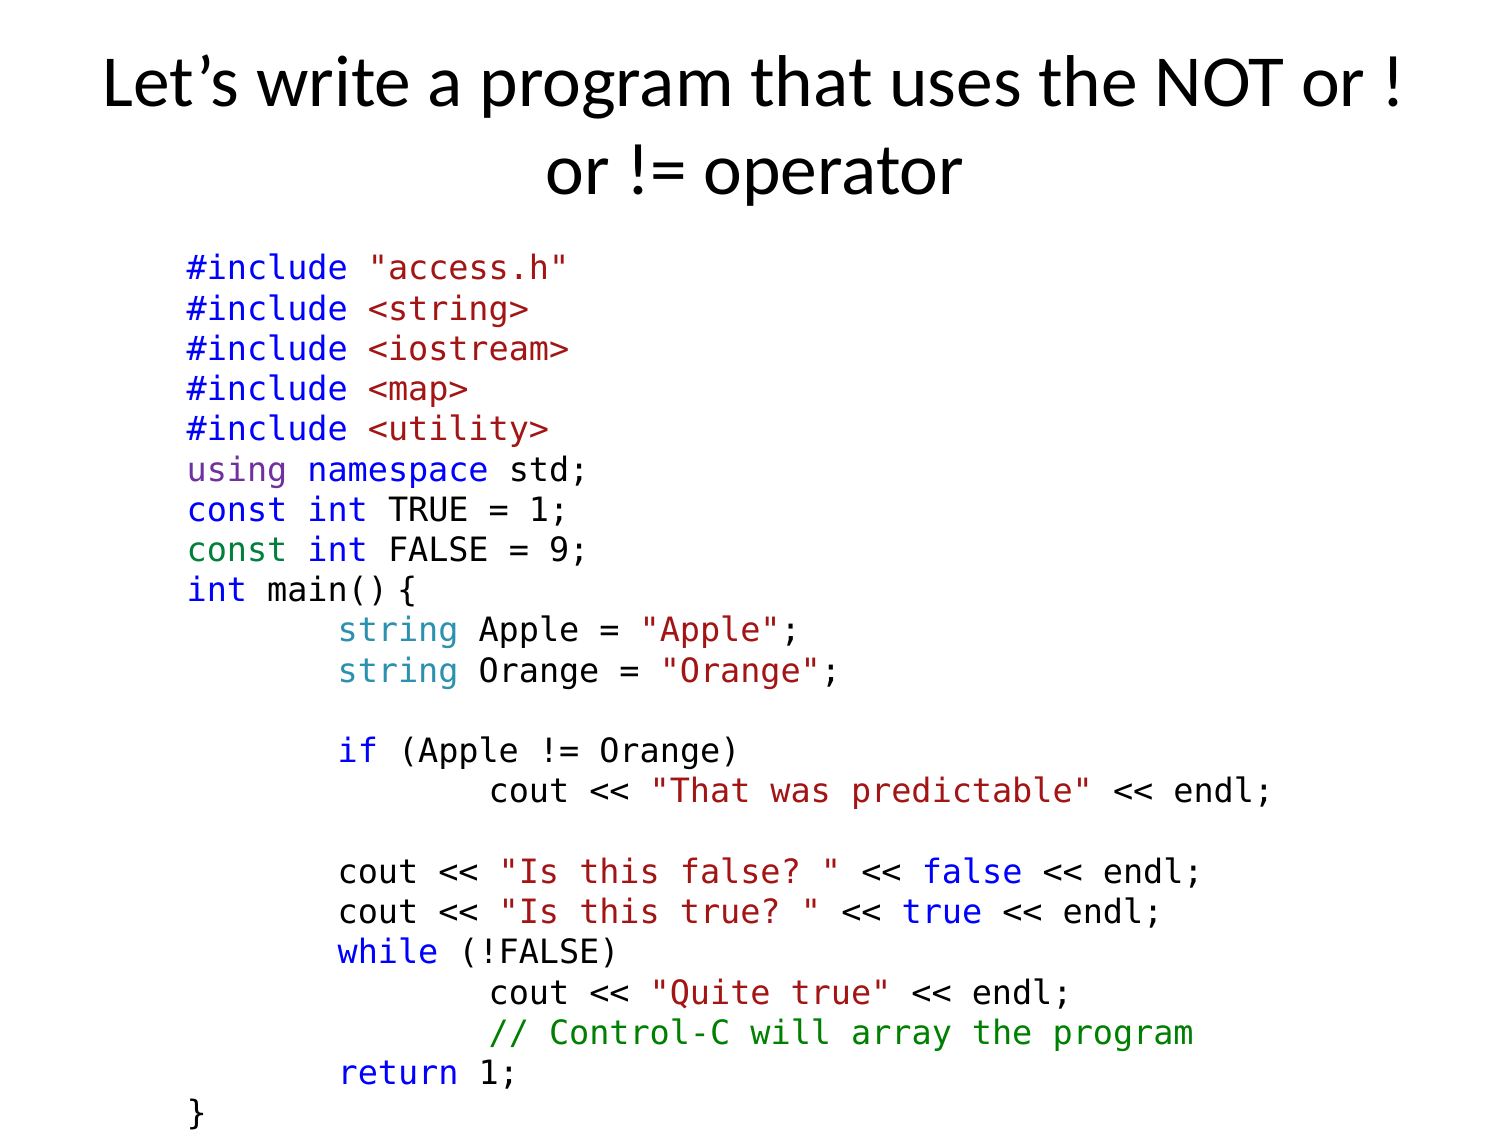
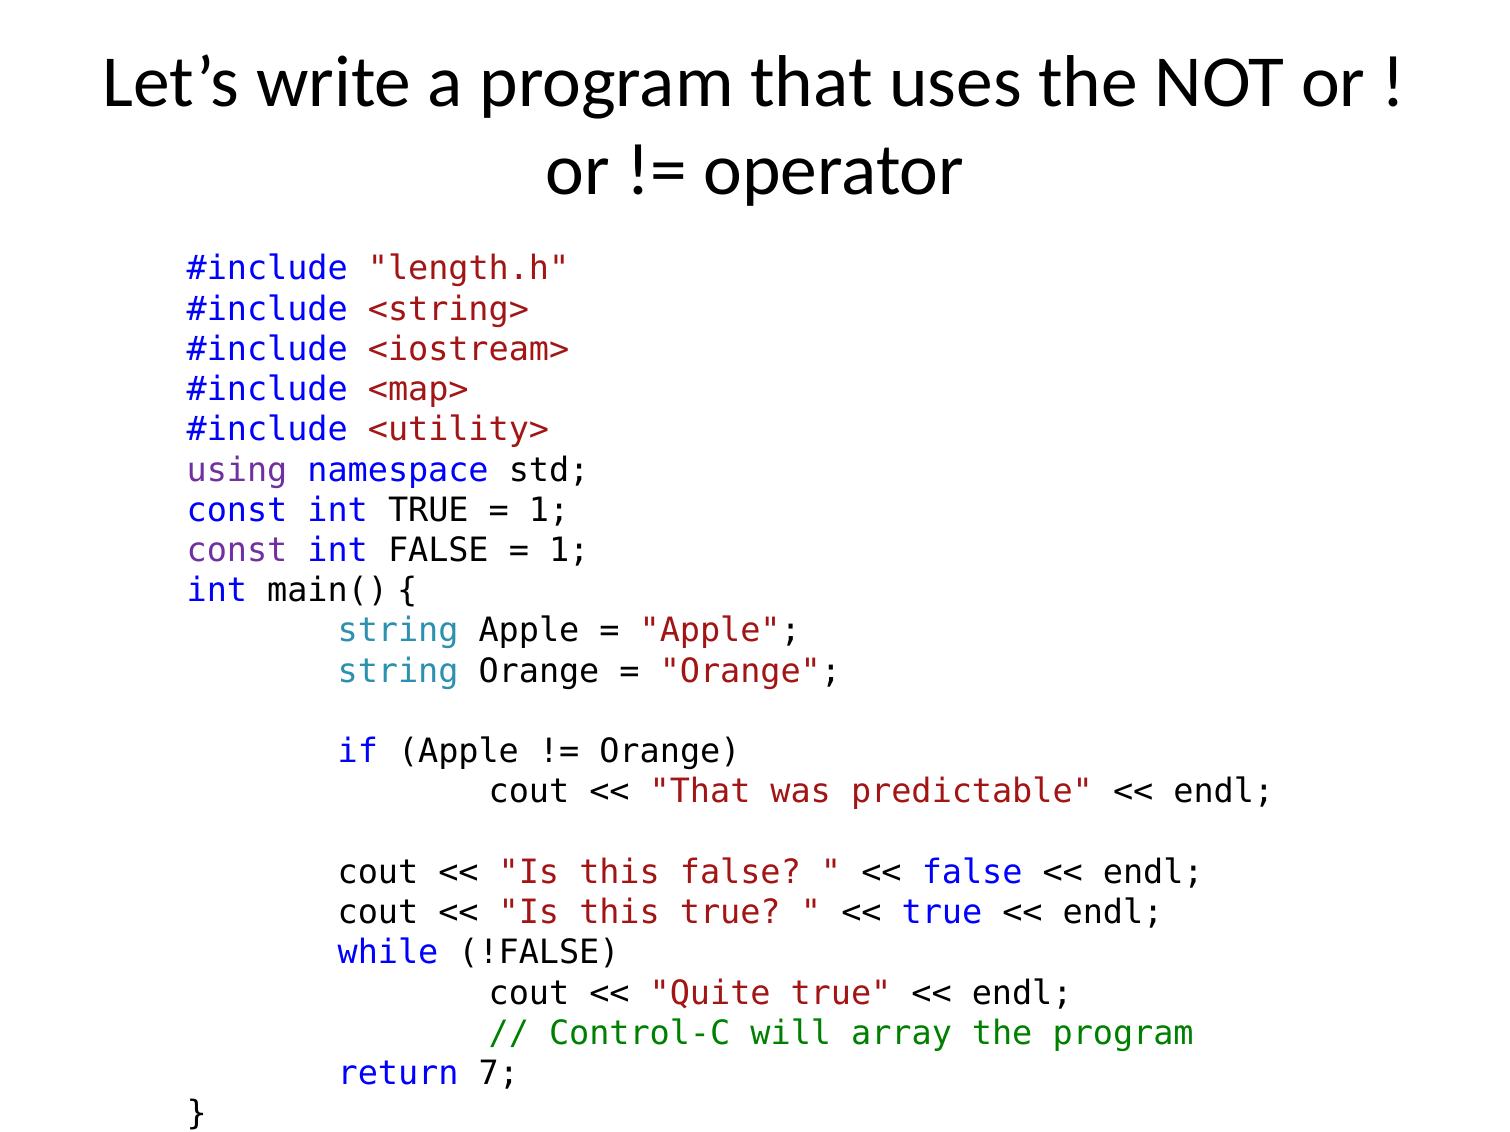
access.h: access.h -> length.h
const at (237, 551) colour: green -> purple
9 at (569, 551): 9 -> 1
return 1: 1 -> 7
